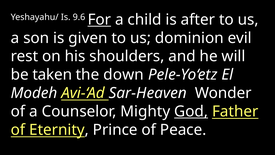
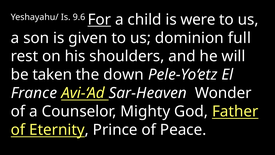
after: after -> were
evil: evil -> full
Modeh: Modeh -> France
God underline: present -> none
